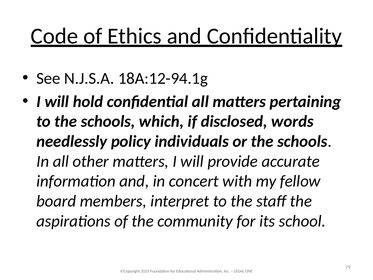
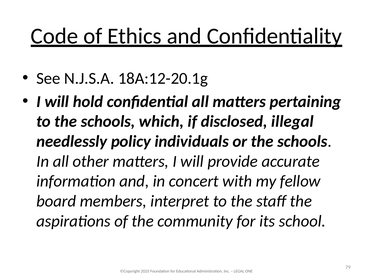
18A:12-94.1g: 18A:12-94.1g -> 18A:12-20.1g
words: words -> illegal
